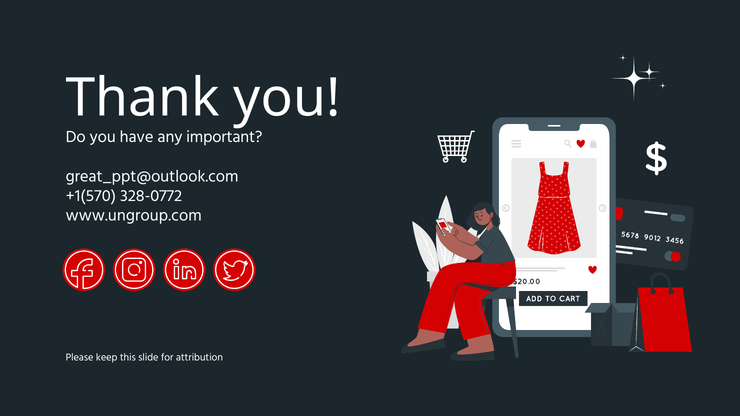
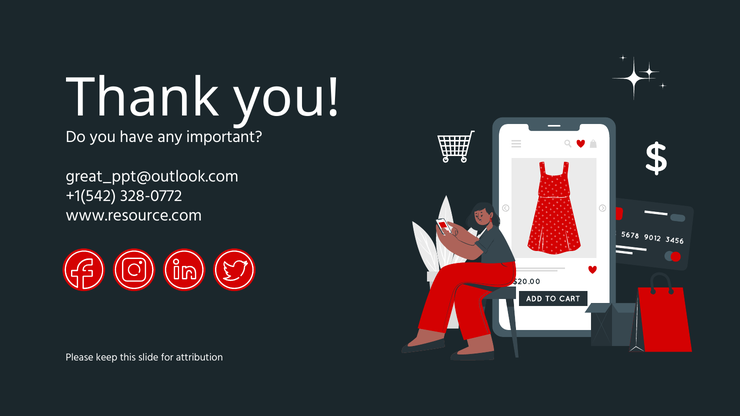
+1(570: +1(570 -> +1(542
www.ungroup.com: www.ungroup.com -> www.resource.com
